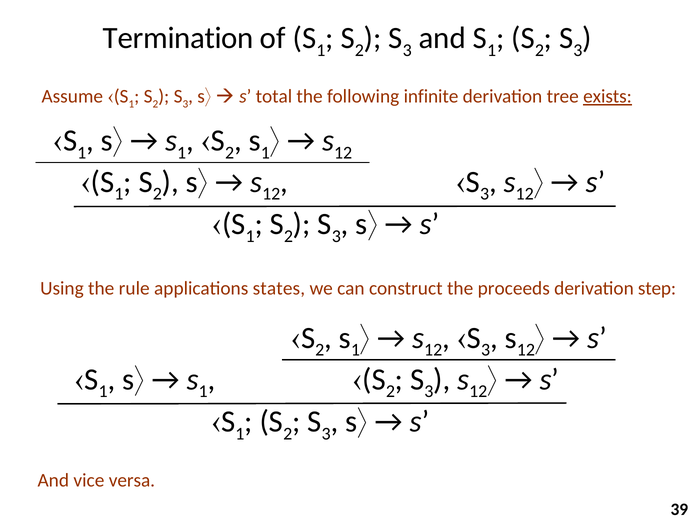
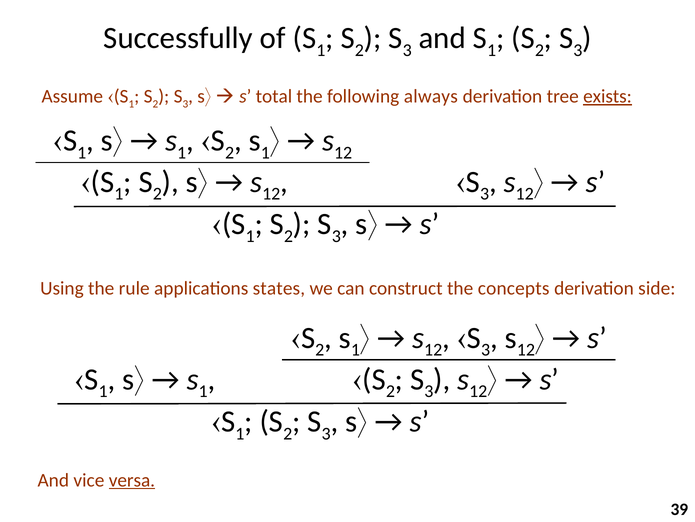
Termination: Termination -> Successfully
infinite: infinite -> always
proceeds: proceeds -> concepts
step: step -> side
versa underline: none -> present
